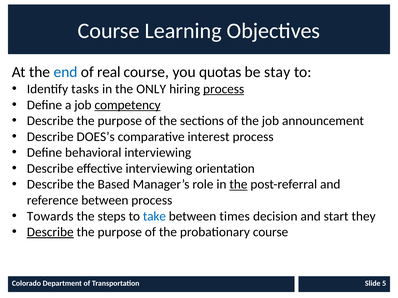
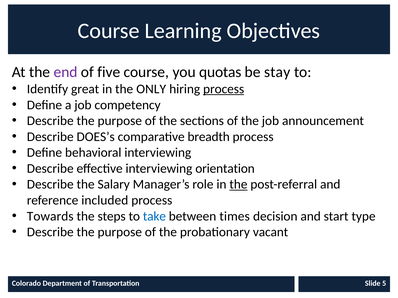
end colour: blue -> purple
real: real -> five
tasks: tasks -> great
competency underline: present -> none
interest: interest -> breadth
Based: Based -> Salary
reference between: between -> included
they: they -> type
Describe at (50, 232) underline: present -> none
probationary course: course -> vacant
